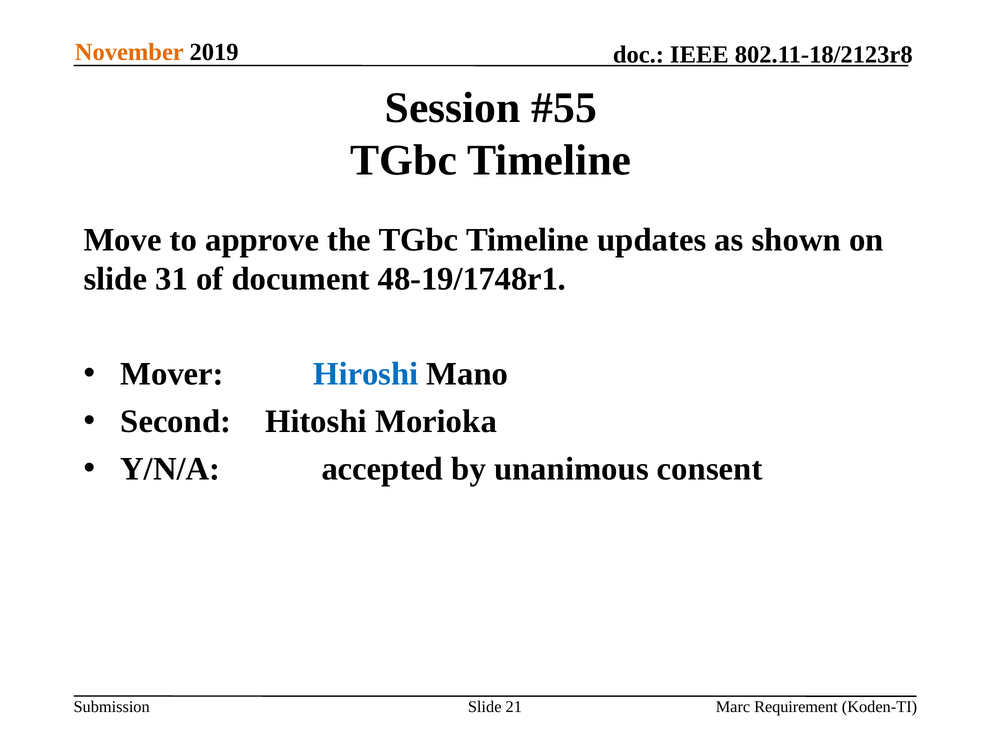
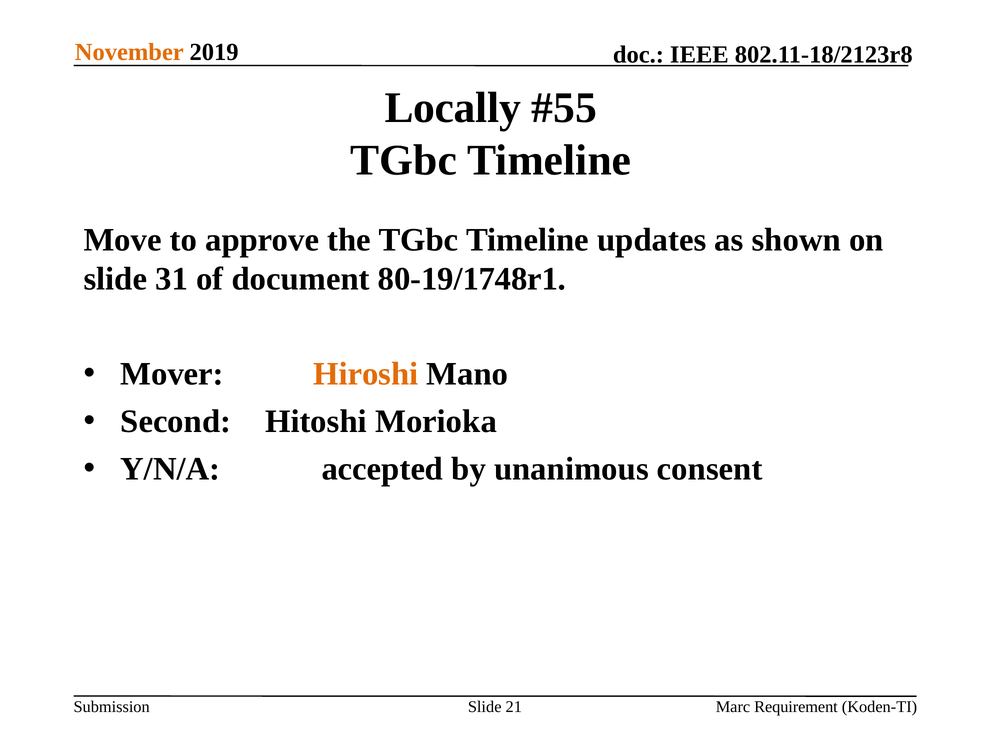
Session: Session -> Locally
48-19/1748r1: 48-19/1748r1 -> 80-19/1748r1
Hiroshi colour: blue -> orange
